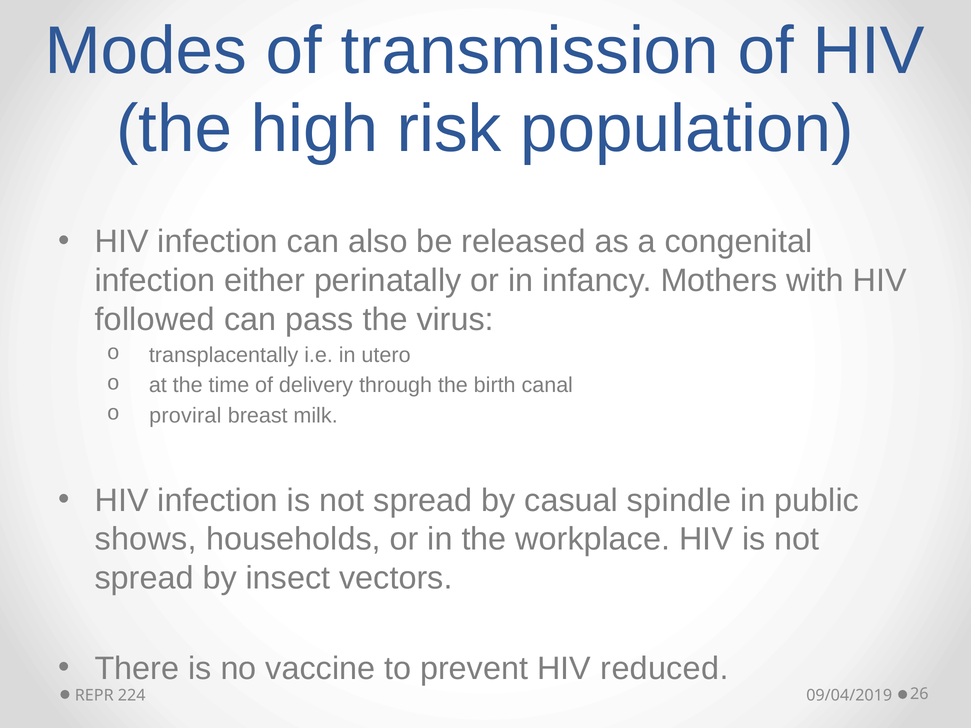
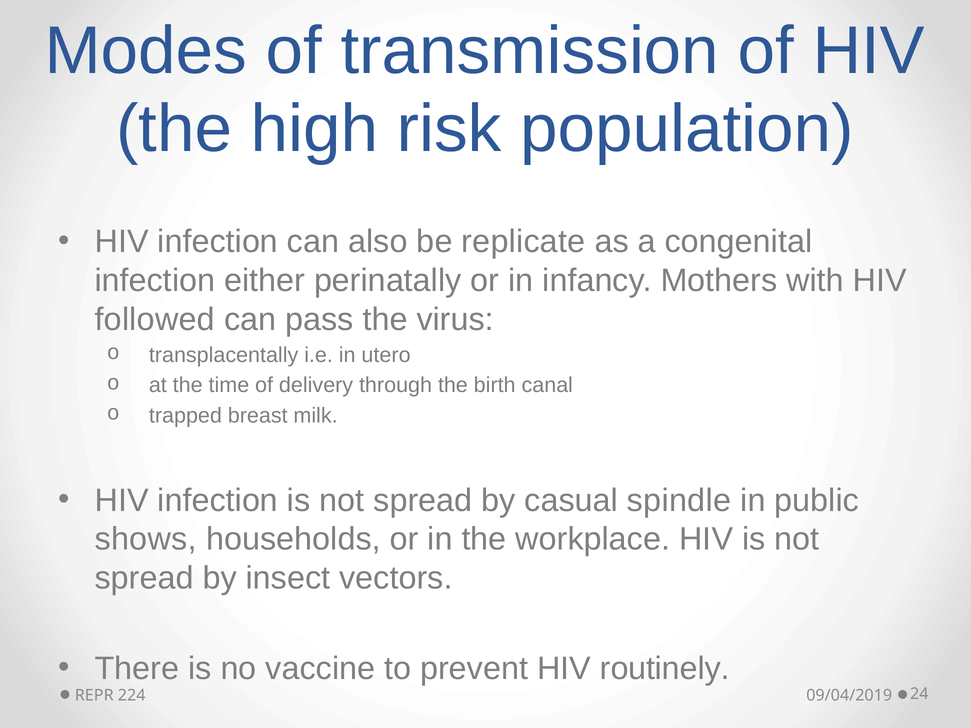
released: released -> replicate
proviral: proviral -> trapped
reduced: reduced -> routinely
26: 26 -> 24
